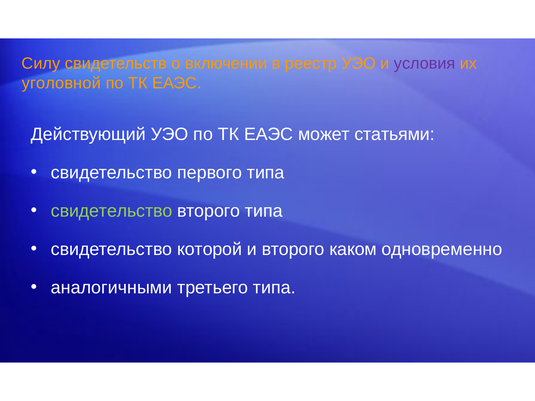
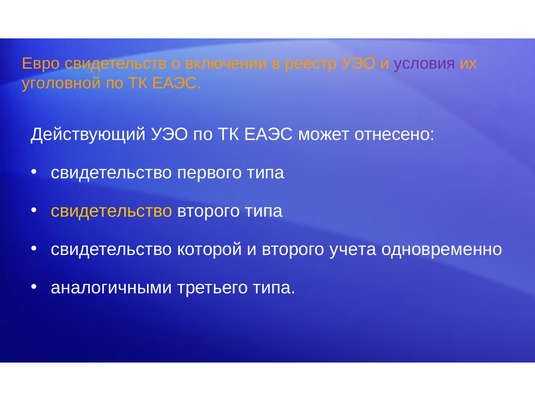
Силу: Силу -> Евро
статьями: статьями -> отнесено
свидетельство at (112, 211) colour: light green -> yellow
каком: каком -> учета
